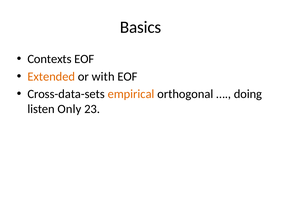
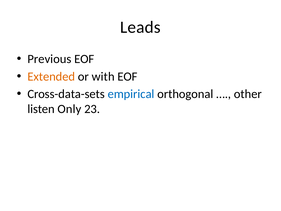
Basics: Basics -> Leads
Contexts: Contexts -> Previous
empirical colour: orange -> blue
doing: doing -> other
